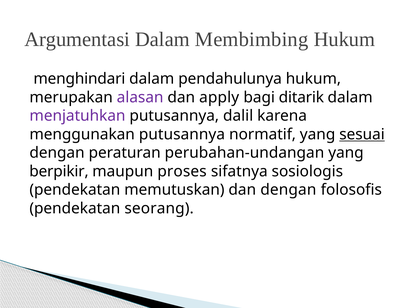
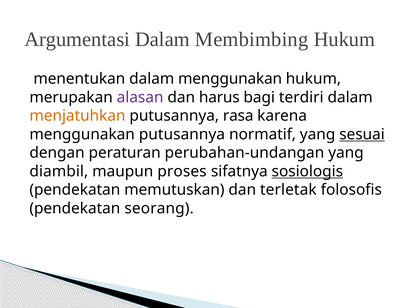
menghindari: menghindari -> menentukan
dalam pendahulunya: pendahulunya -> menggunakan
apply: apply -> harus
ditarik: ditarik -> terdiri
menjatuhkan colour: purple -> orange
dalil: dalil -> rasa
berpikir: berpikir -> diambil
sosiologis underline: none -> present
dan dengan: dengan -> terletak
